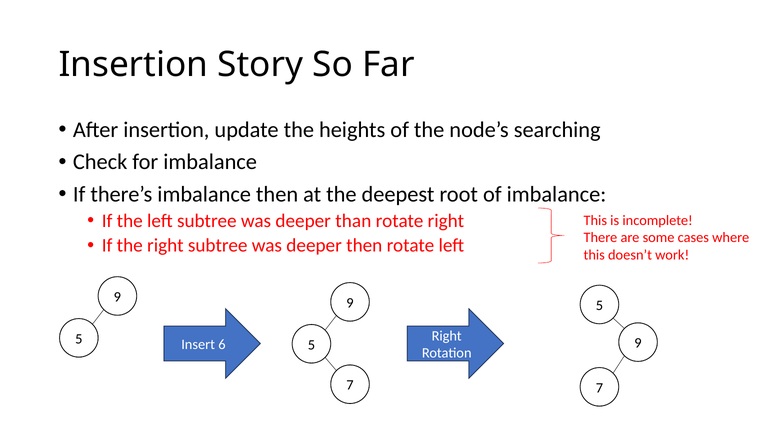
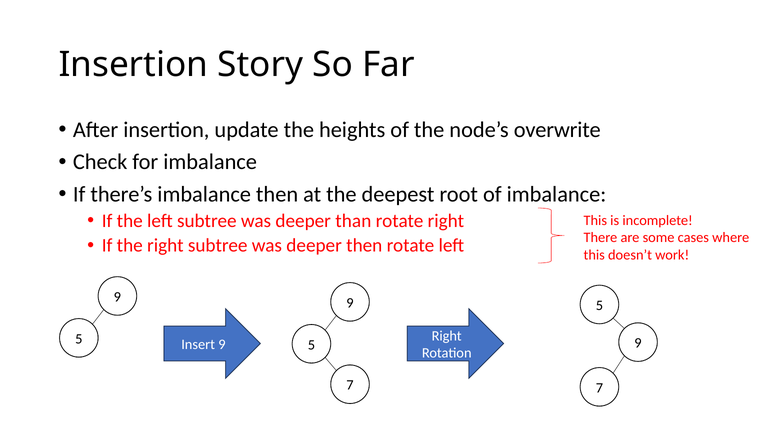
searching: searching -> overwrite
Insert 6: 6 -> 9
